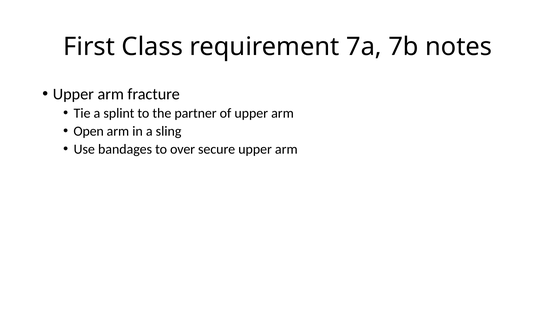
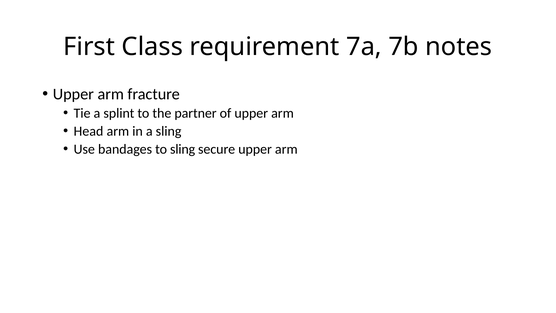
Open: Open -> Head
to over: over -> sling
